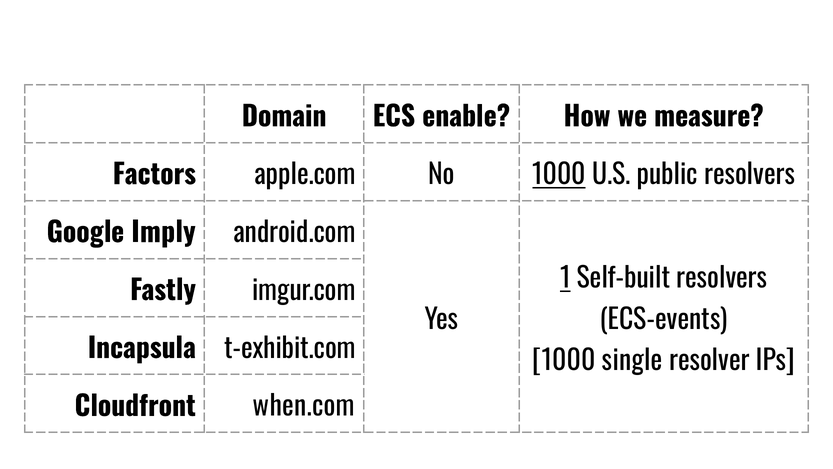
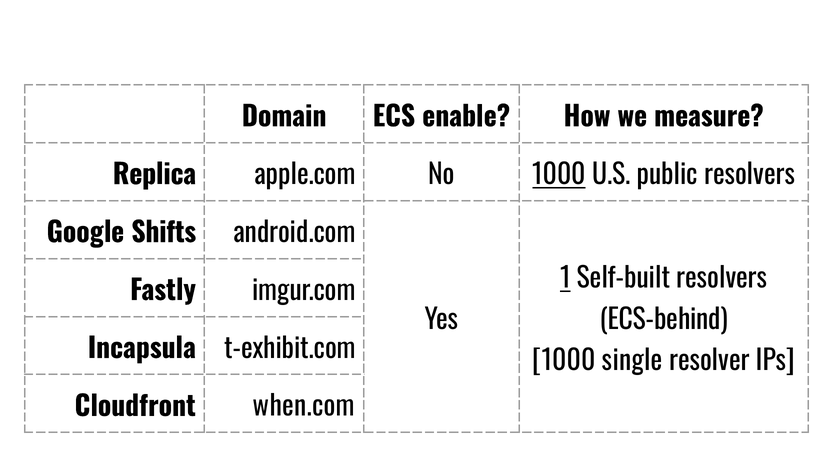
Factors: Factors -> Replica
Imply: Imply -> Shifts
ECS-events: ECS-events -> ECS-behind
